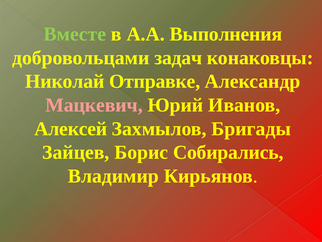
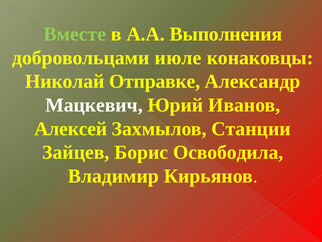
задач: задач -> июле
Мацкевич colour: pink -> white
Бригады: Бригады -> Станции
Собирались: Собирались -> Освободила
